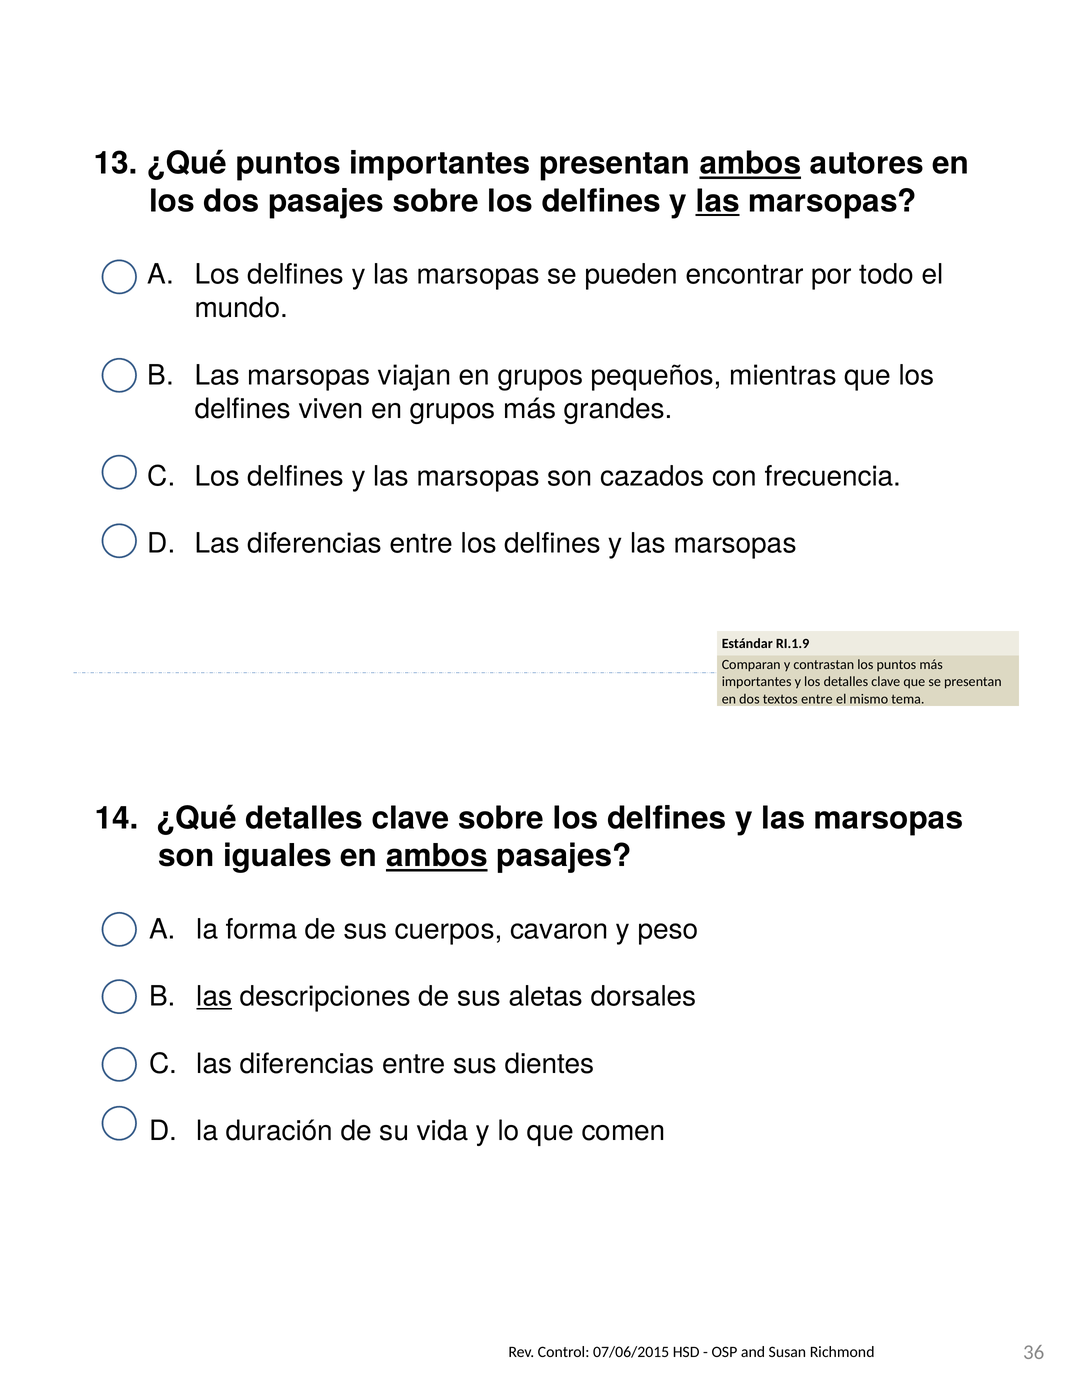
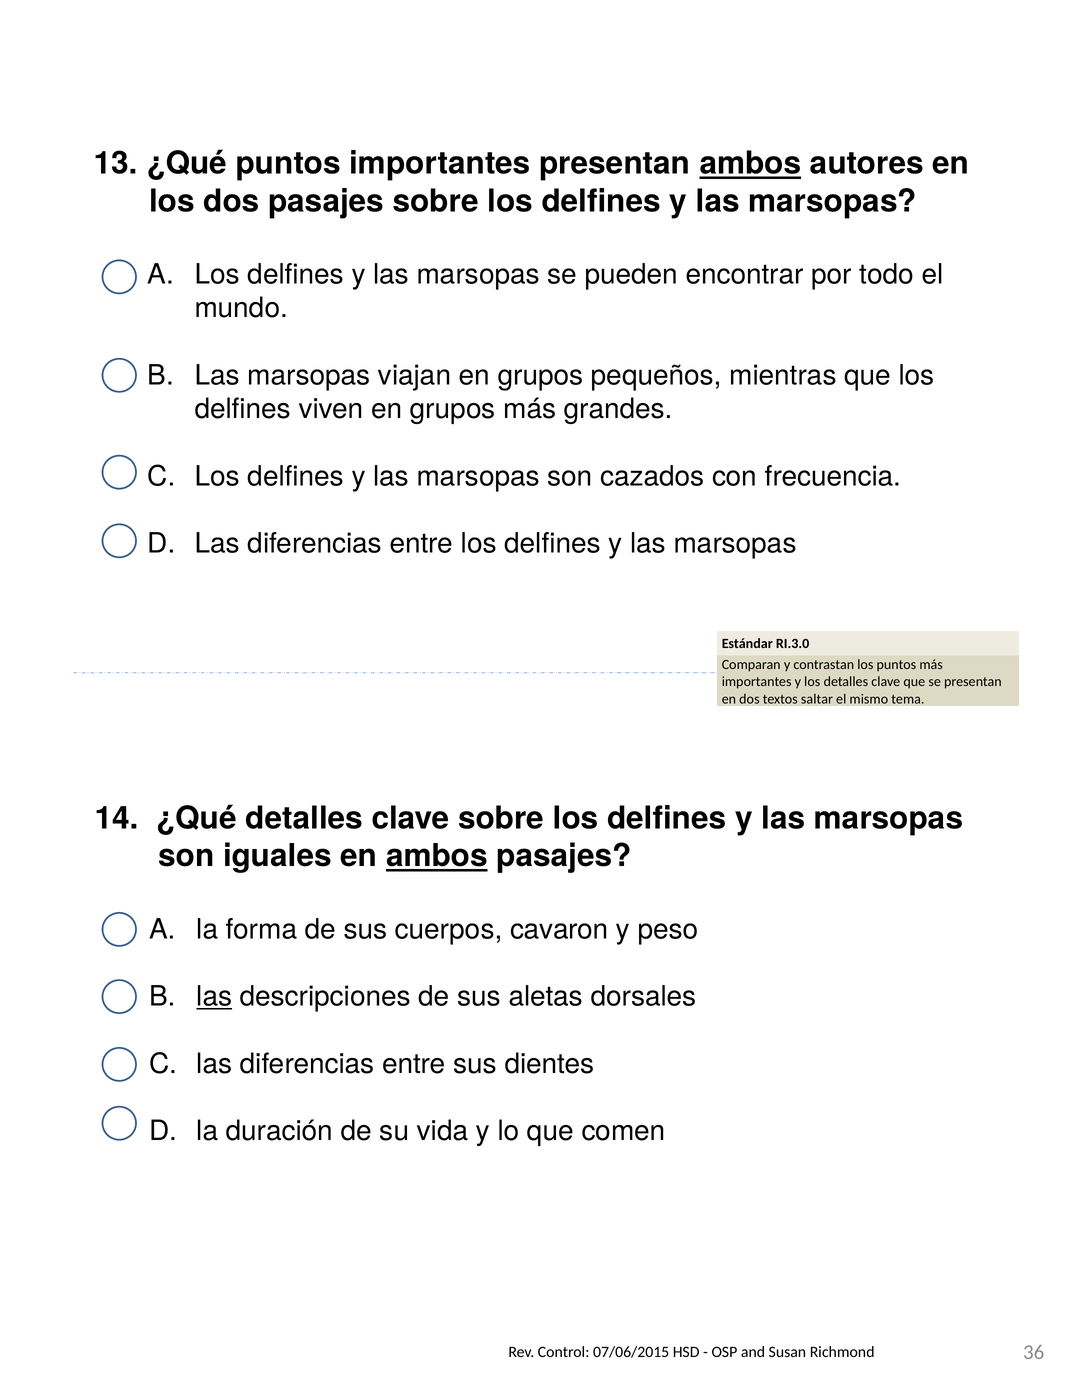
las at (718, 201) underline: present -> none
RI.1.9: RI.1.9 -> RI.3.0
textos entre: entre -> saltar
